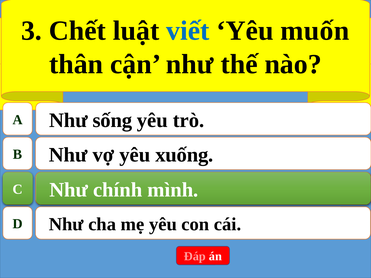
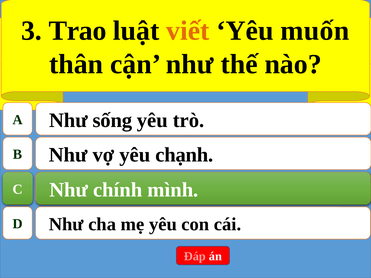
Chết: Chết -> Trao
viết colour: blue -> orange
xuống: xuống -> chạnh
